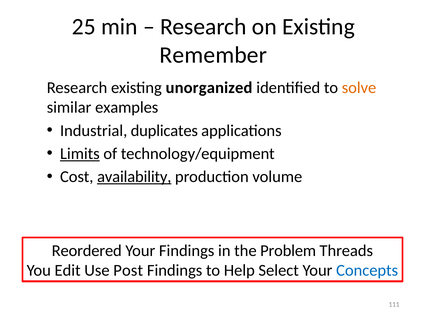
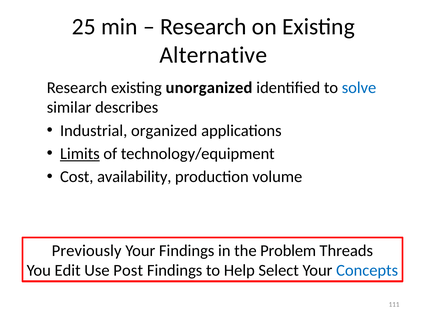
Remember: Remember -> Alternative
solve colour: orange -> blue
examples: examples -> describes
duplicates: duplicates -> organized
availability underline: present -> none
Reordered: Reordered -> Previously
